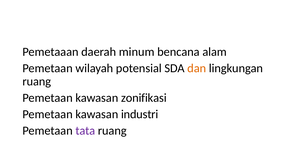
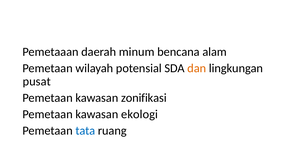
ruang at (37, 81): ruang -> pusat
industri: industri -> ekologi
tata colour: purple -> blue
